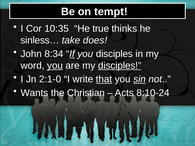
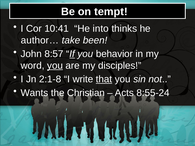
10:35: 10:35 -> 10:41
true: true -> into
sinless…: sinless… -> author…
does: does -> been
8:34: 8:34 -> 8:57
you disciples: disciples -> behavior
disciples at (120, 66) underline: present -> none
2:1-0: 2:1-0 -> 2:1-8
sin underline: present -> none
8:10-24: 8:10-24 -> 8:55-24
